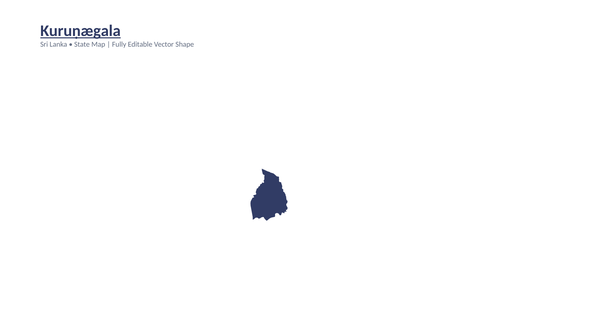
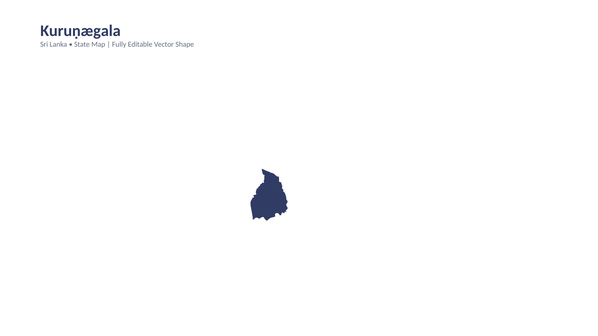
Kuruṇægala underline: present -> none
